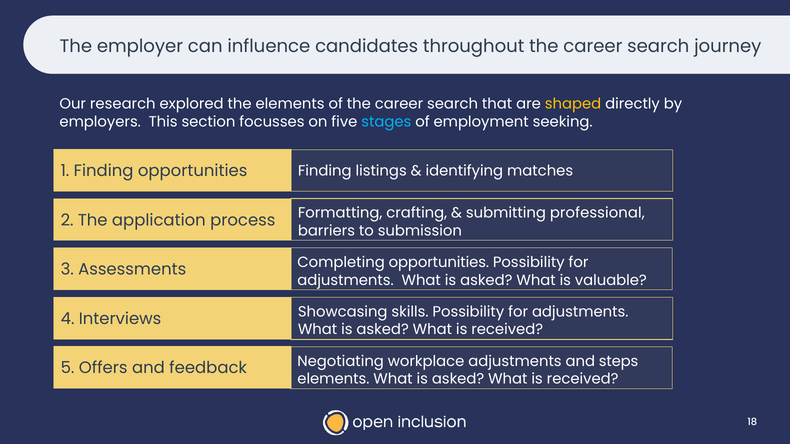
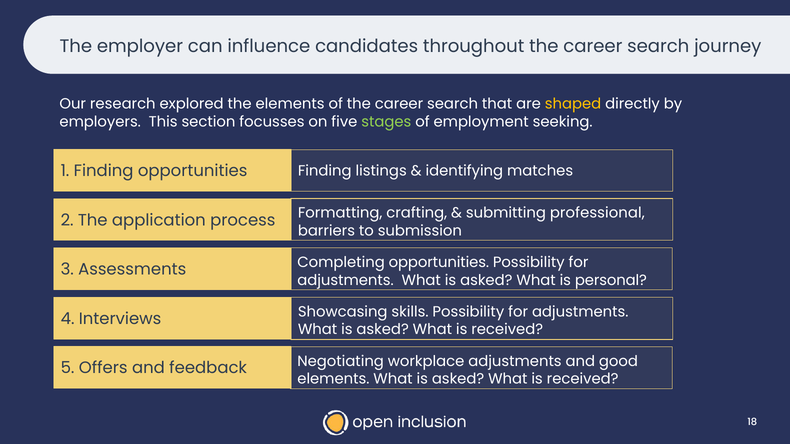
stages colour: light blue -> light green
valuable: valuable -> personal
steps: steps -> good
